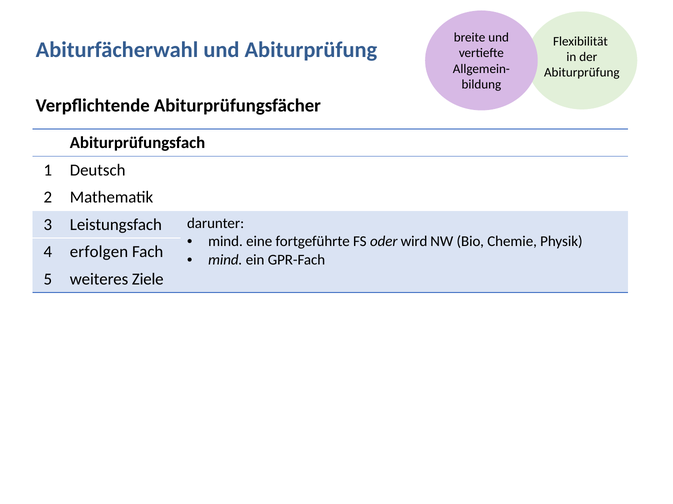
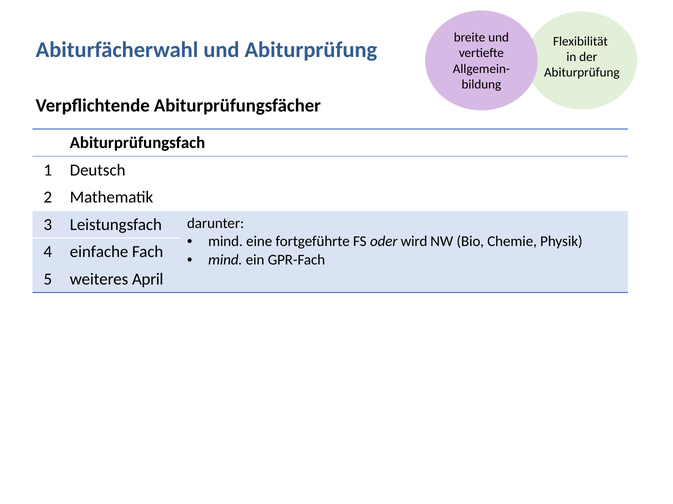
erfolgen: erfolgen -> einfache
Ziele: Ziele -> April
